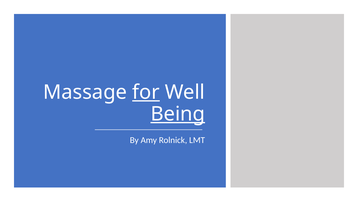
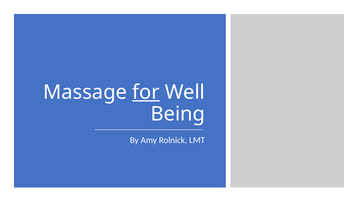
Being underline: present -> none
